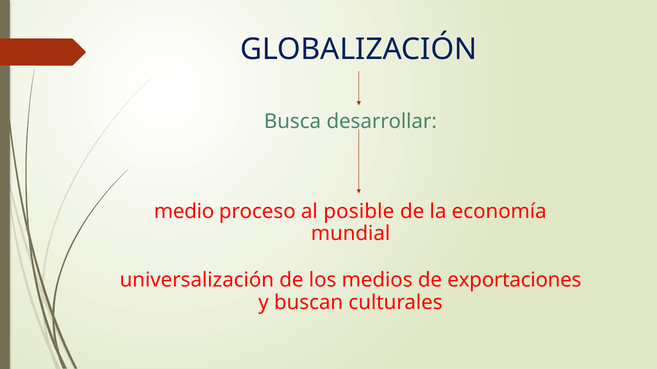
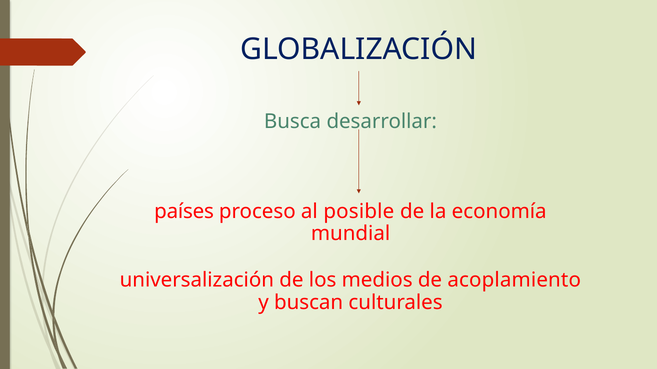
medio: medio -> países
exportaciones: exportaciones -> acoplamiento
